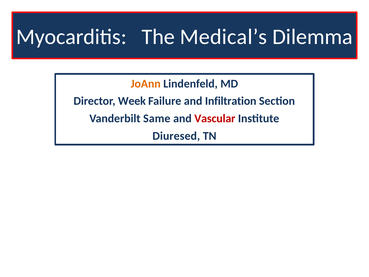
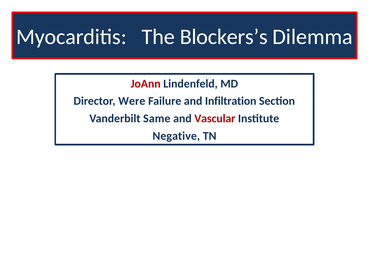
Medical’s: Medical’s -> Blockers’s
JoAnn colour: orange -> red
Week: Week -> Were
Diuresed: Diuresed -> Negative
